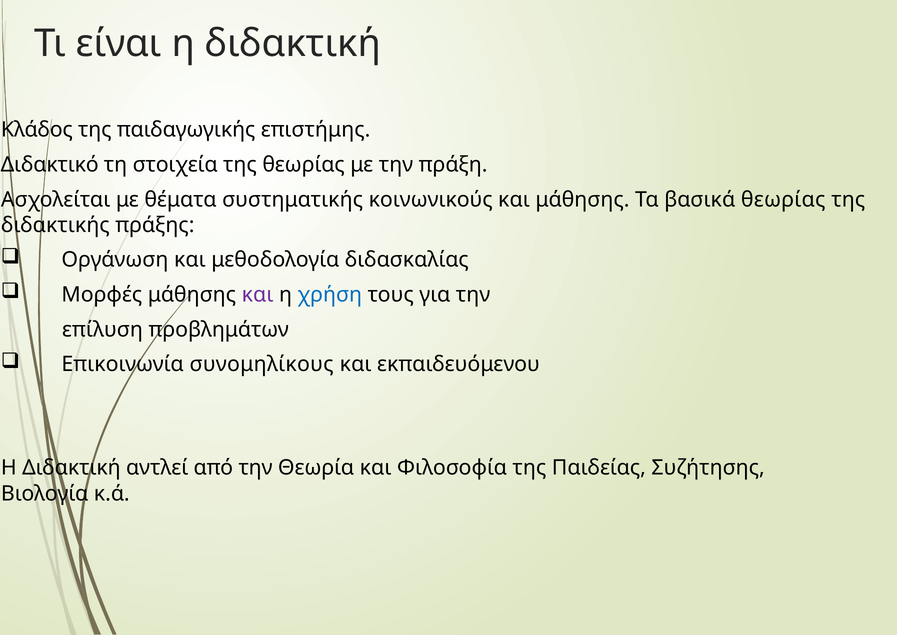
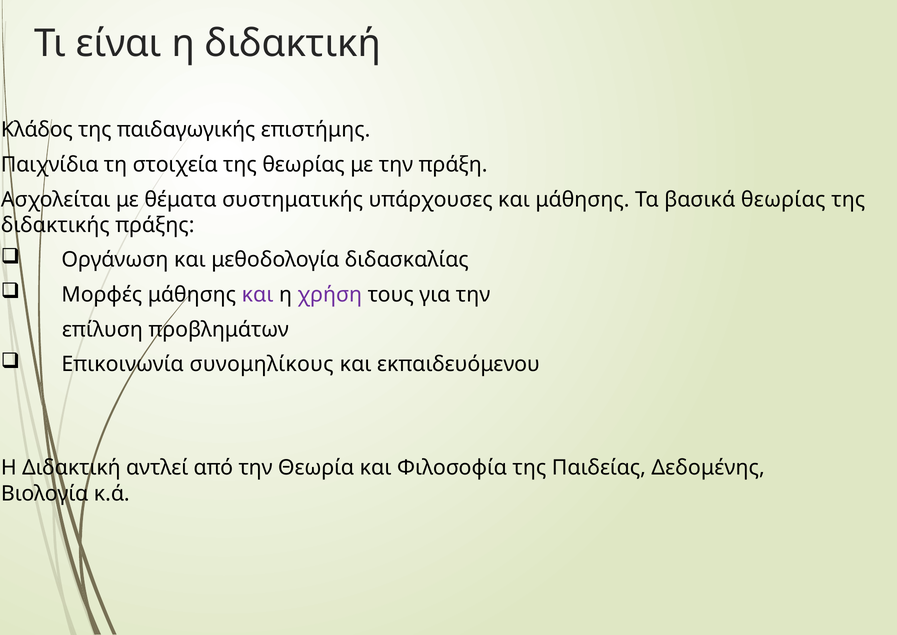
Διδακτικό: Διδακτικό -> Παιχνίδια
κοινωνικούς: κοινωνικούς -> υπάρχουσες
χρήση colour: blue -> purple
Συζήτησης: Συζήτησης -> Δεδομένης
